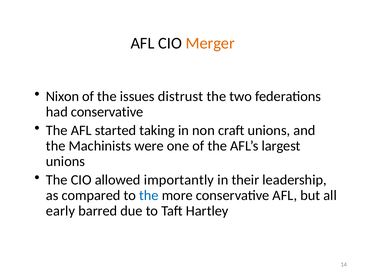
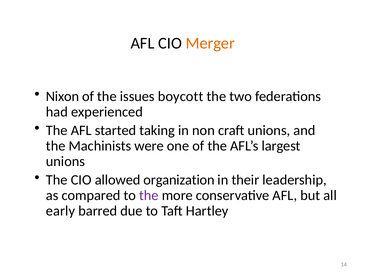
distrust: distrust -> boycott
had conservative: conservative -> experienced
importantly: importantly -> organization
the at (149, 195) colour: blue -> purple
